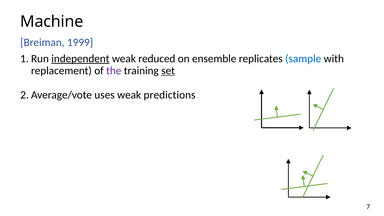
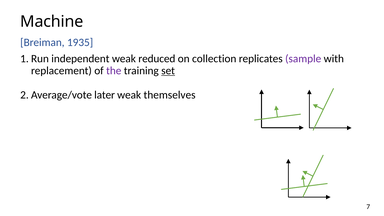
1999: 1999 -> 1935
independent underline: present -> none
ensemble: ensemble -> collection
sample colour: blue -> purple
uses: uses -> later
predictions: predictions -> themselves
